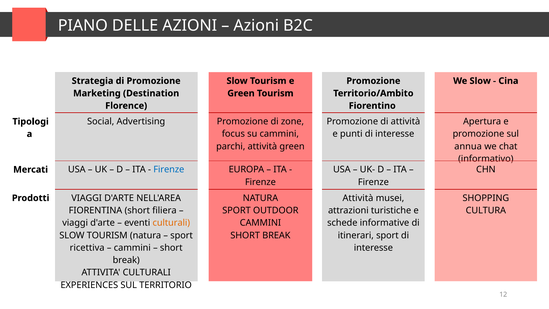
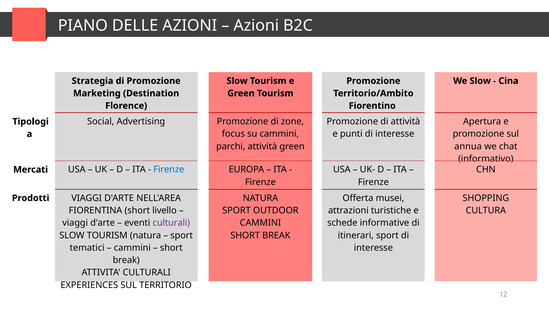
Attività at (358, 198): Attività -> Offerta
filiera: filiera -> livello
culturali at (171, 223) colour: orange -> purple
ricettiva: ricettiva -> tematici
